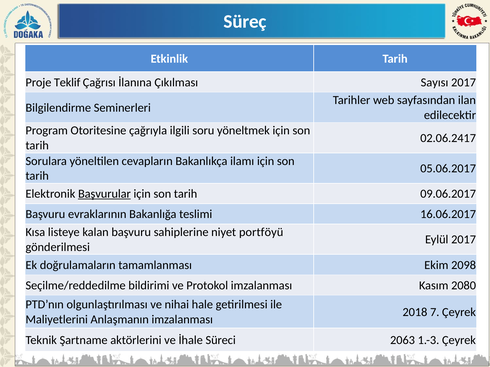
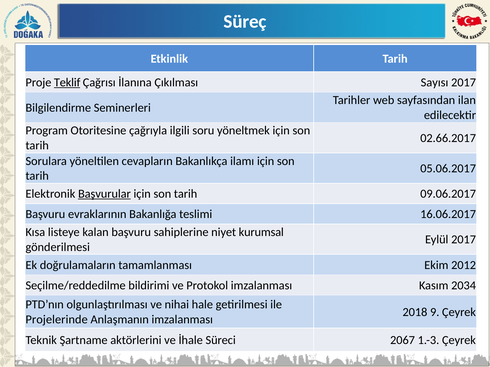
Teklif underline: none -> present
02.06.2417: 02.06.2417 -> 02.66.2017
portföyü: portföyü -> kurumsal
2098: 2098 -> 2012
2080: 2080 -> 2034
7: 7 -> 9
Maliyetlerini: Maliyetlerini -> Projelerinde
2063: 2063 -> 2067
